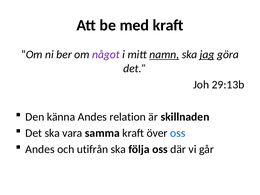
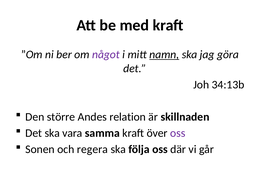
jag underline: present -> none
29:13b: 29:13b -> 34:13b
känna: känna -> större
oss at (178, 133) colour: blue -> purple
Andes at (40, 149): Andes -> Sonen
utifrån: utifrån -> regera
